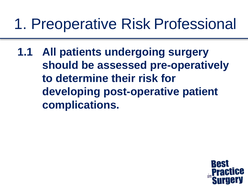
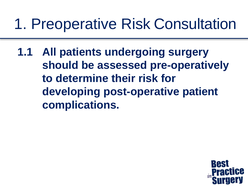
Professional: Professional -> Consultation
